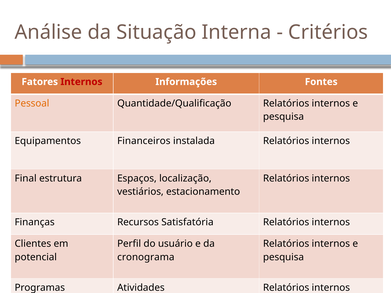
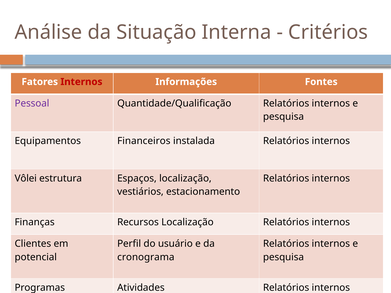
Pessoal colour: orange -> purple
Final: Final -> Vôlei
Recursos Satisfatória: Satisfatória -> Localização
